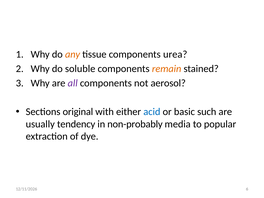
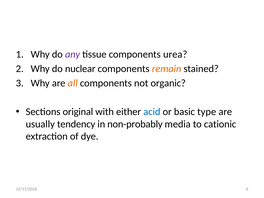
any colour: orange -> purple
soluble: soluble -> nuclear
all colour: purple -> orange
aerosol: aerosol -> organic
such: such -> type
popular: popular -> cationic
